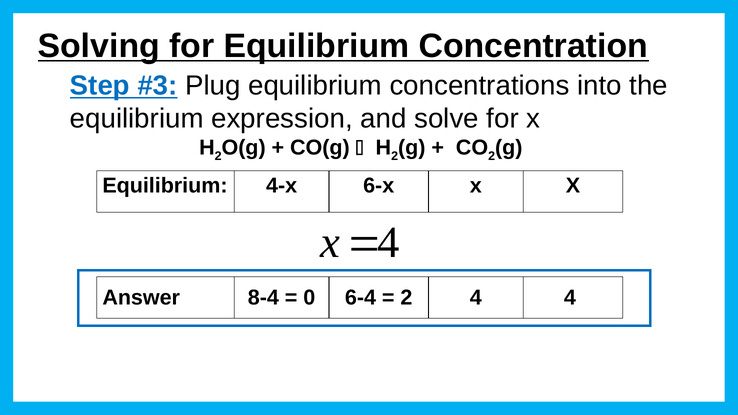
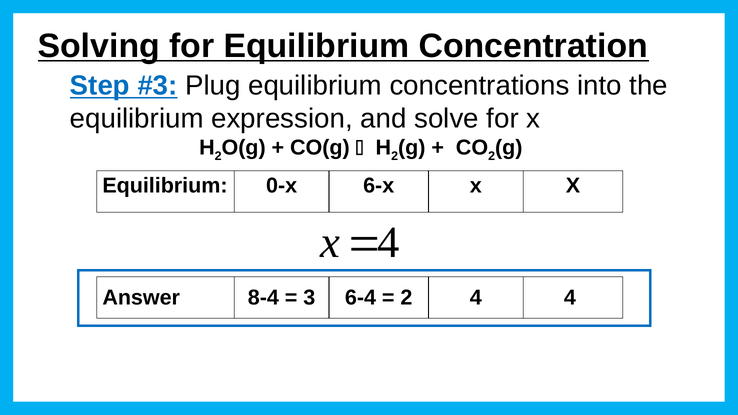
4-x: 4-x -> 0-x
0: 0 -> 3
